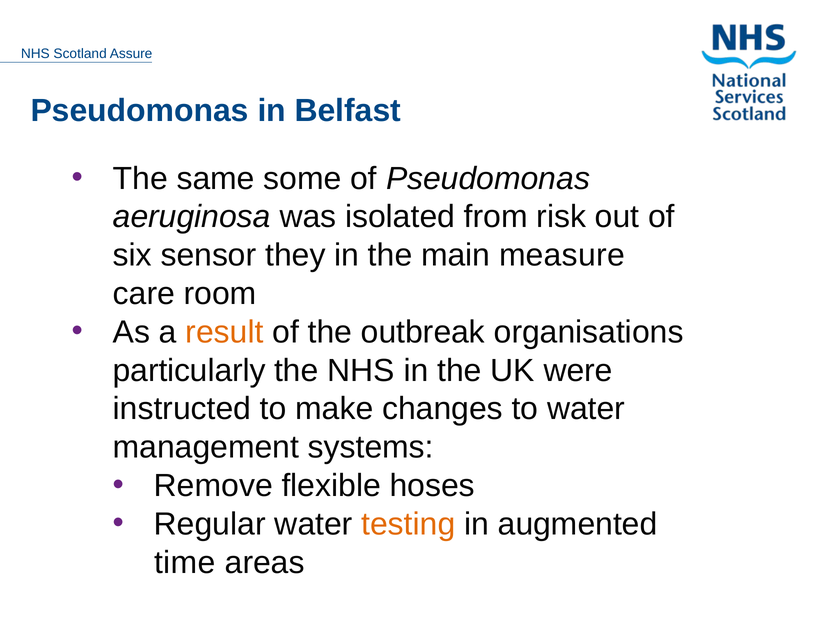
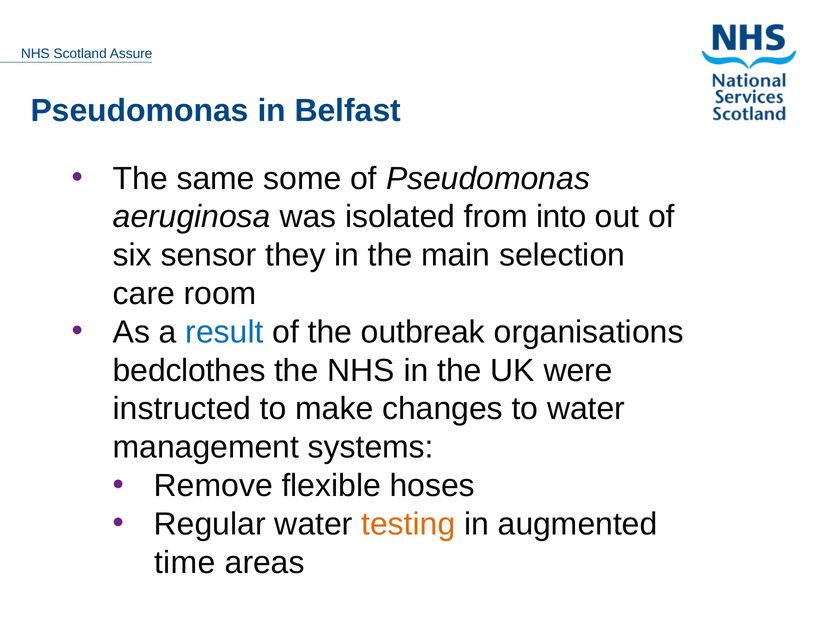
risk: risk -> into
measure: measure -> selection
result colour: orange -> blue
particularly: particularly -> bedclothes
